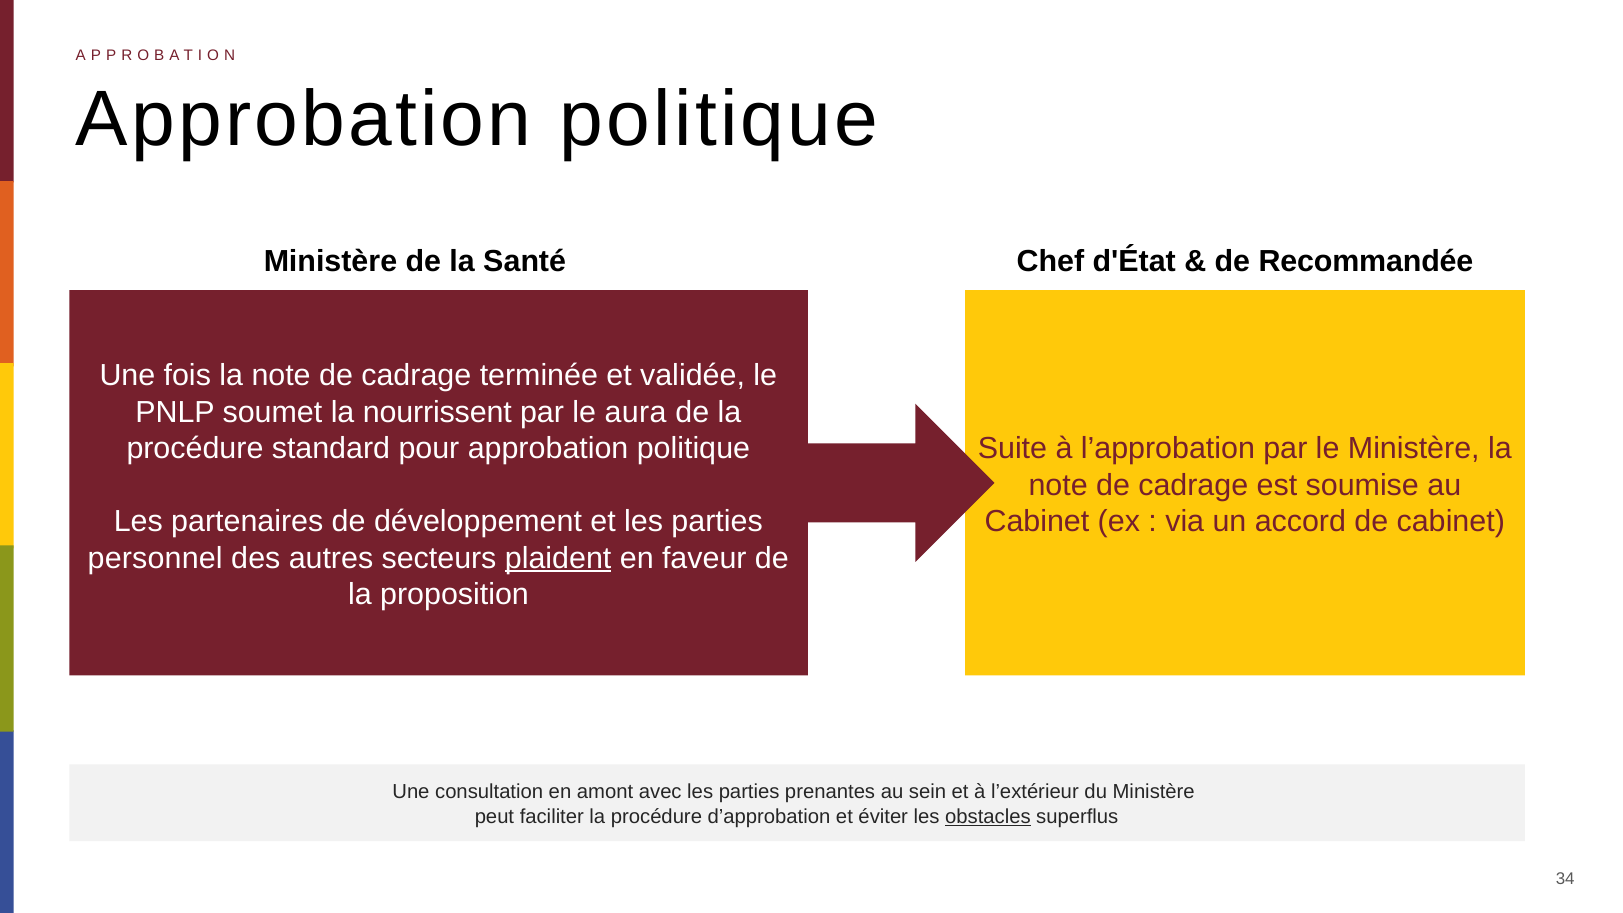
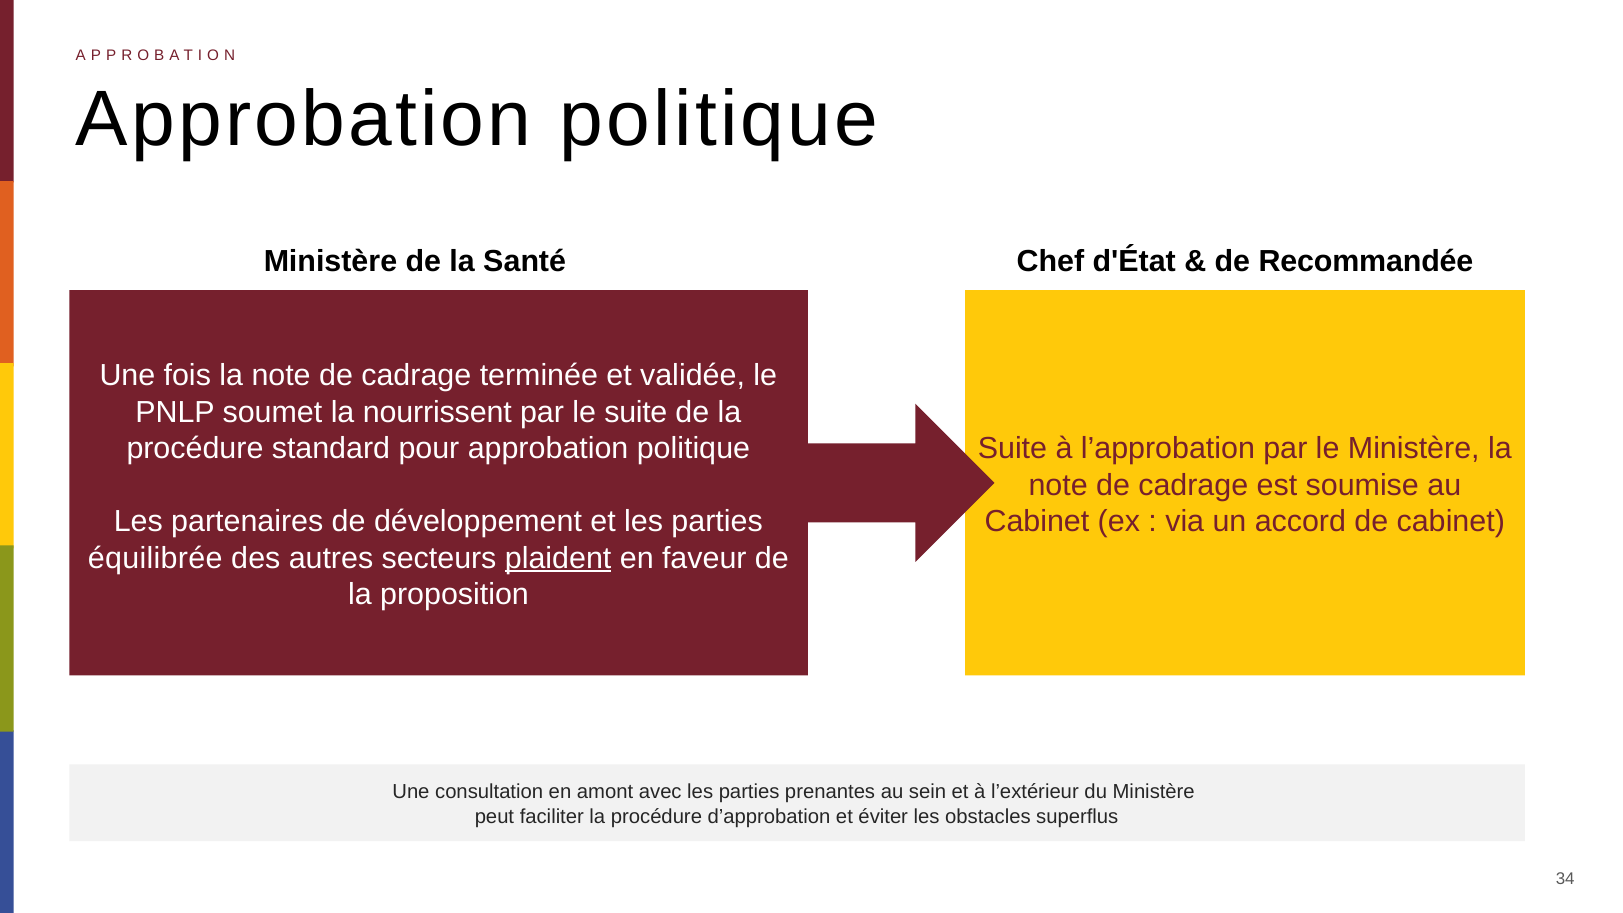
le aura: aura -> suite
personnel: personnel -> équilibrée
obstacles underline: present -> none
